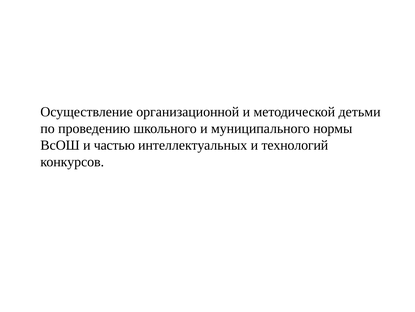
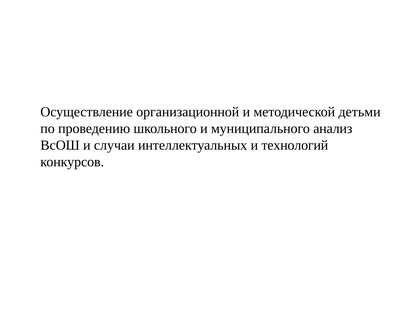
нормы: нормы -> анализ
частью: частью -> случаи
